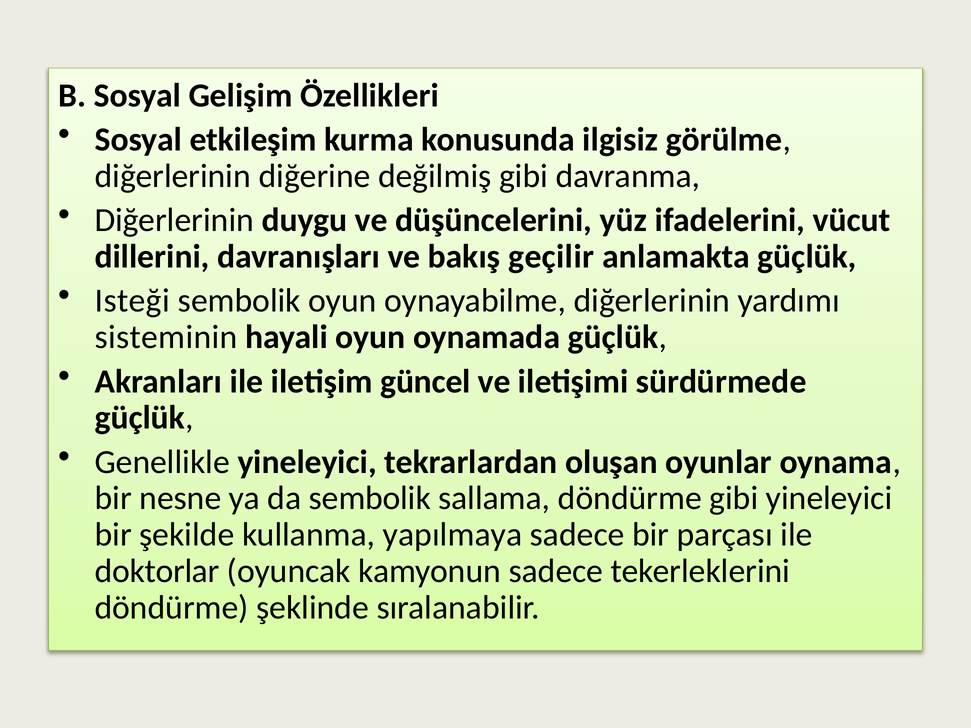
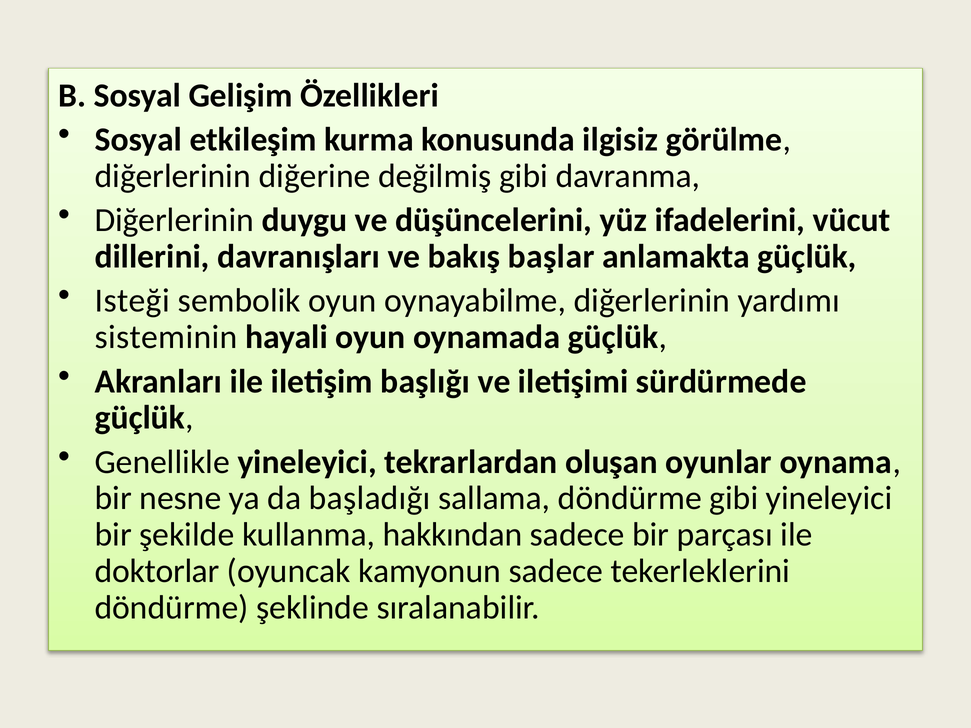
geçilir: geçilir -> başlar
güncel: güncel -> başlığı
da sembolik: sembolik -> başladığı
yapılmaya: yapılmaya -> hakkından
